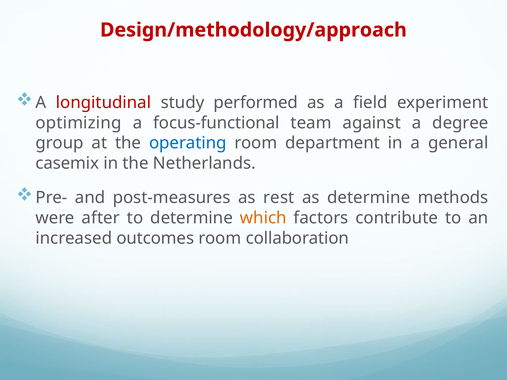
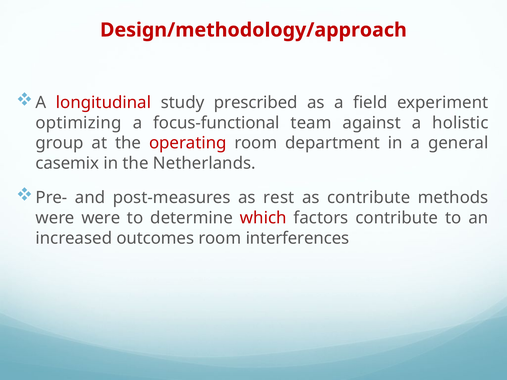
performed: performed -> prescribed
degree: degree -> holistic
operating colour: blue -> red
as determine: determine -> contribute
were after: after -> were
which colour: orange -> red
collaboration: collaboration -> interferences
